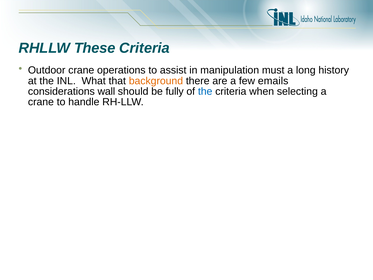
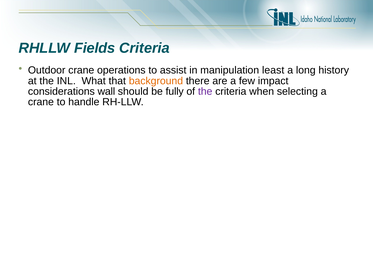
These: These -> Fields
must: must -> least
emails: emails -> impact
the at (205, 91) colour: blue -> purple
